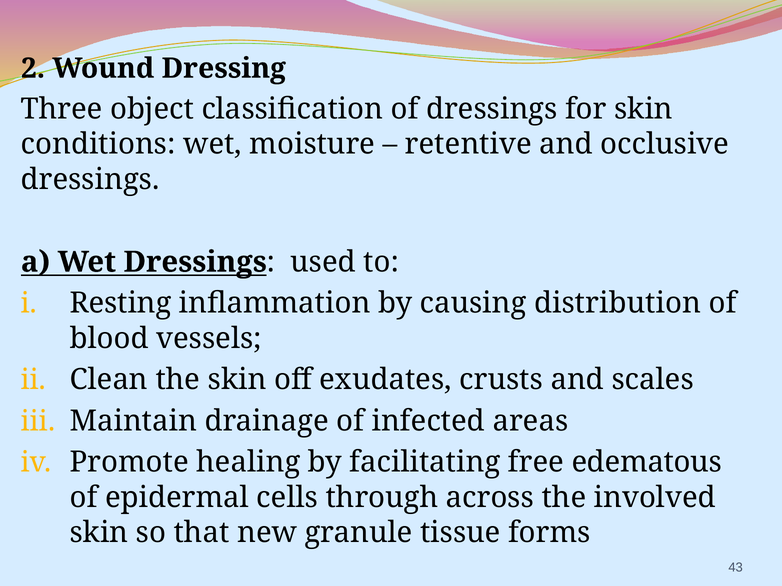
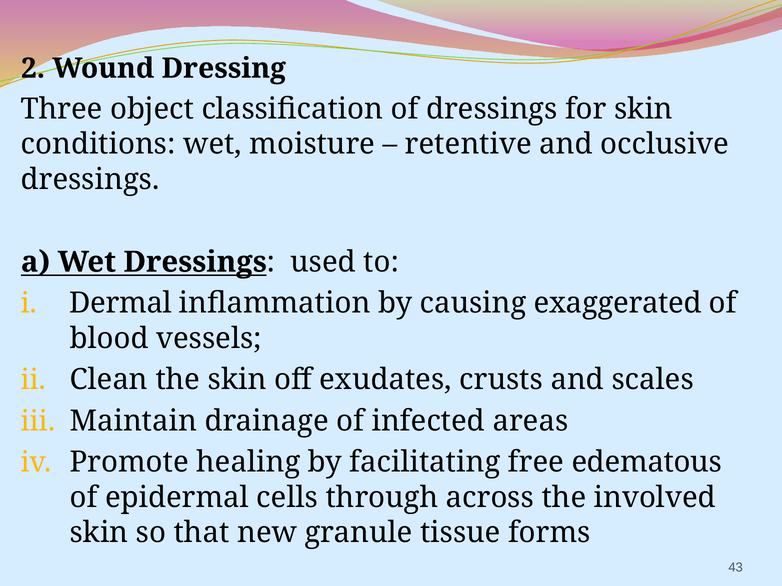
Resting: Resting -> Dermal
distribution: distribution -> exaggerated
